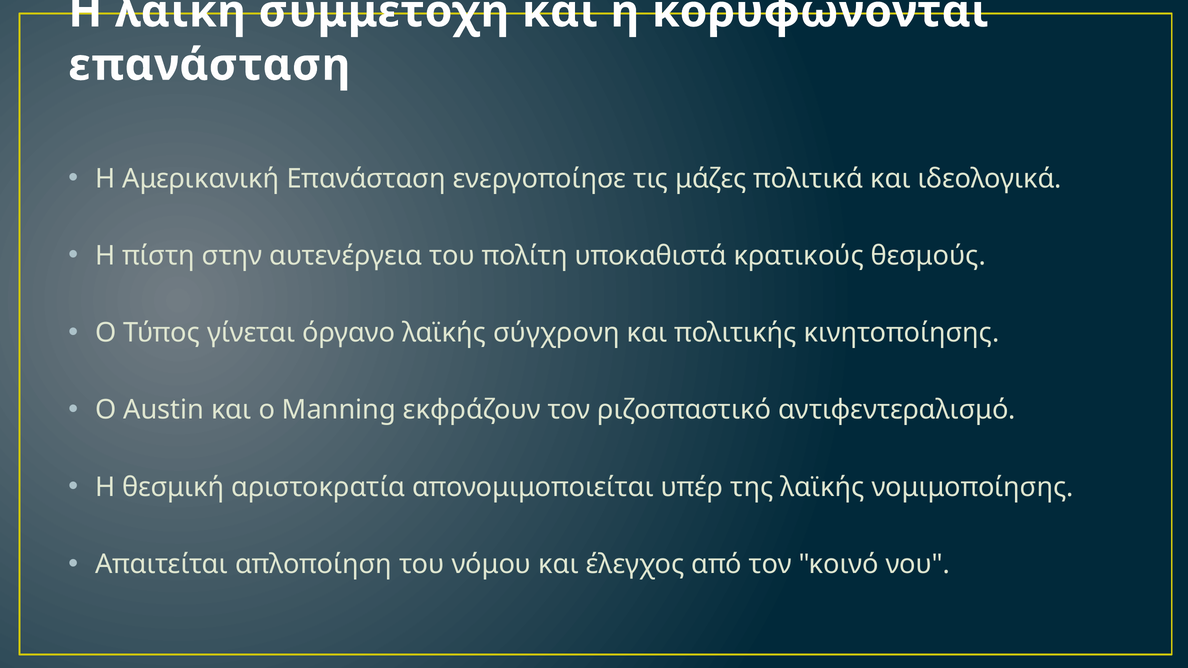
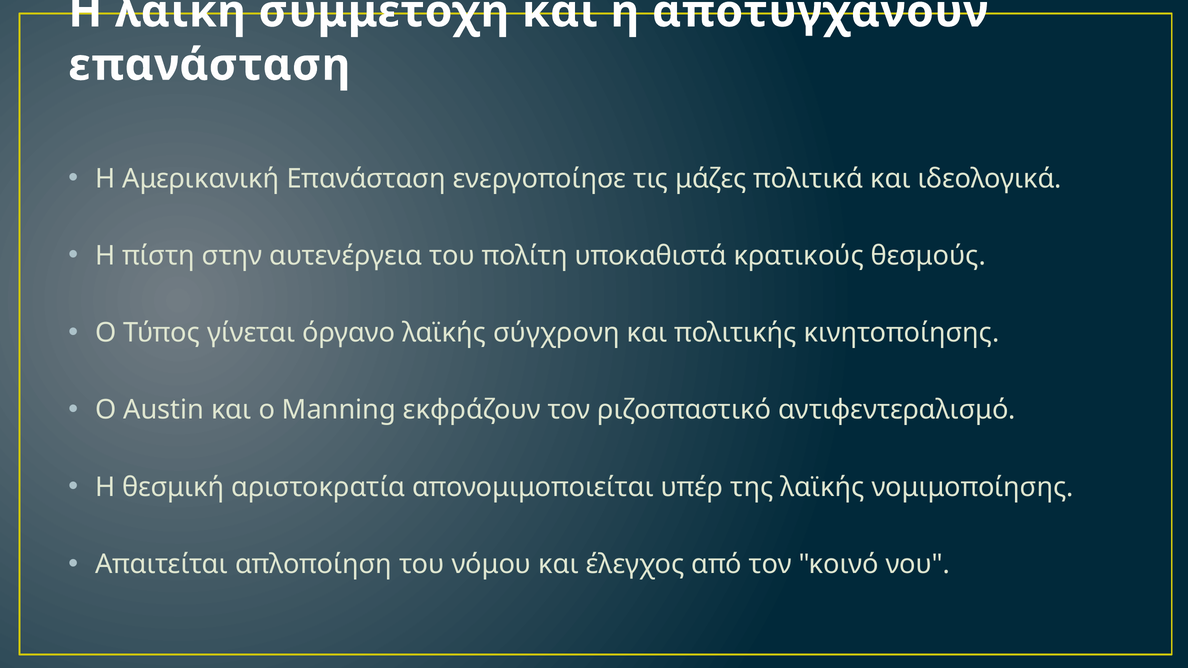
κορυφώνονται: κορυφώνονται -> αποτυγχάνουν
